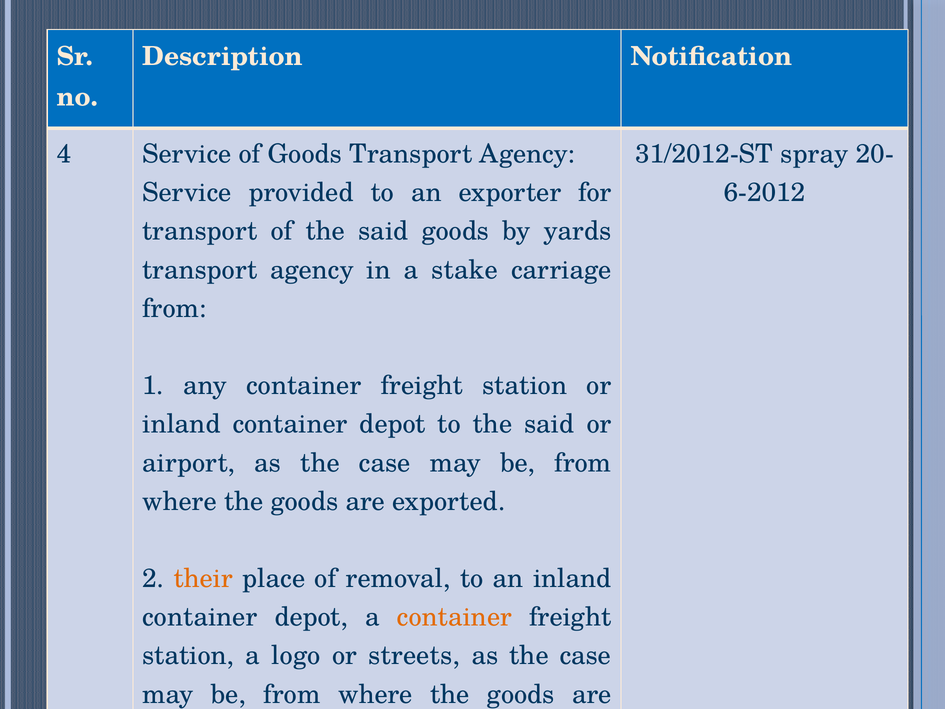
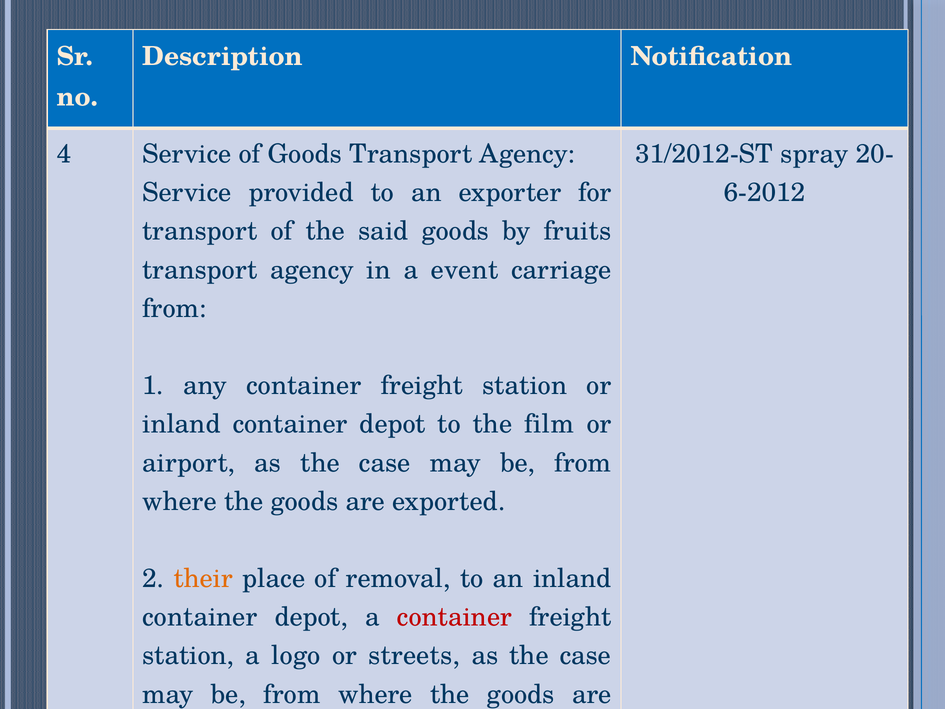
yards: yards -> fruits
stake: stake -> event
to the said: said -> film
container at (454, 617) colour: orange -> red
